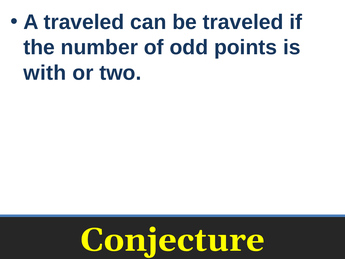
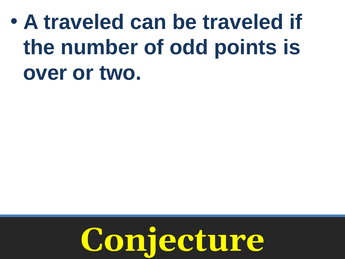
with: with -> over
